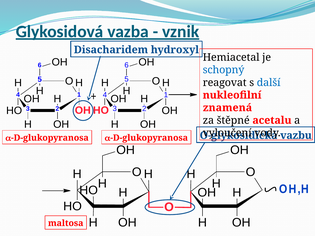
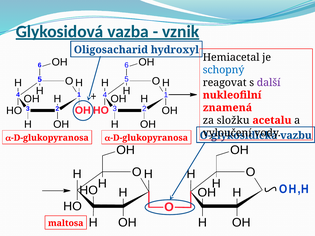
Disacharidem: Disacharidem -> Oligosacharid
další colour: blue -> purple
štěpné: štěpné -> složku
